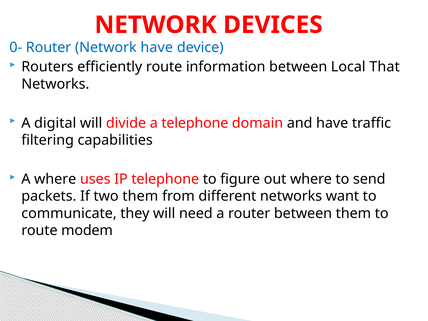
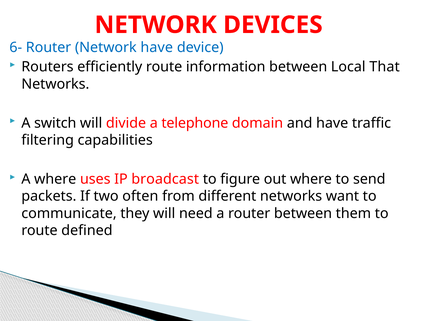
0-: 0- -> 6-
digital: digital -> switch
IP telephone: telephone -> broadcast
two them: them -> often
modem: modem -> defined
